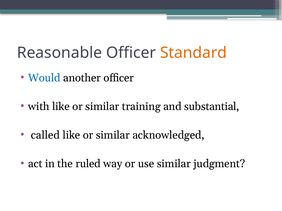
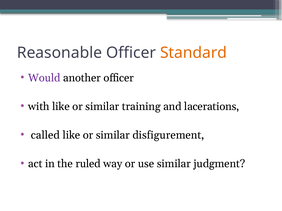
Would colour: blue -> purple
substantial: substantial -> lacerations
acknowledged: acknowledged -> disfigurement
